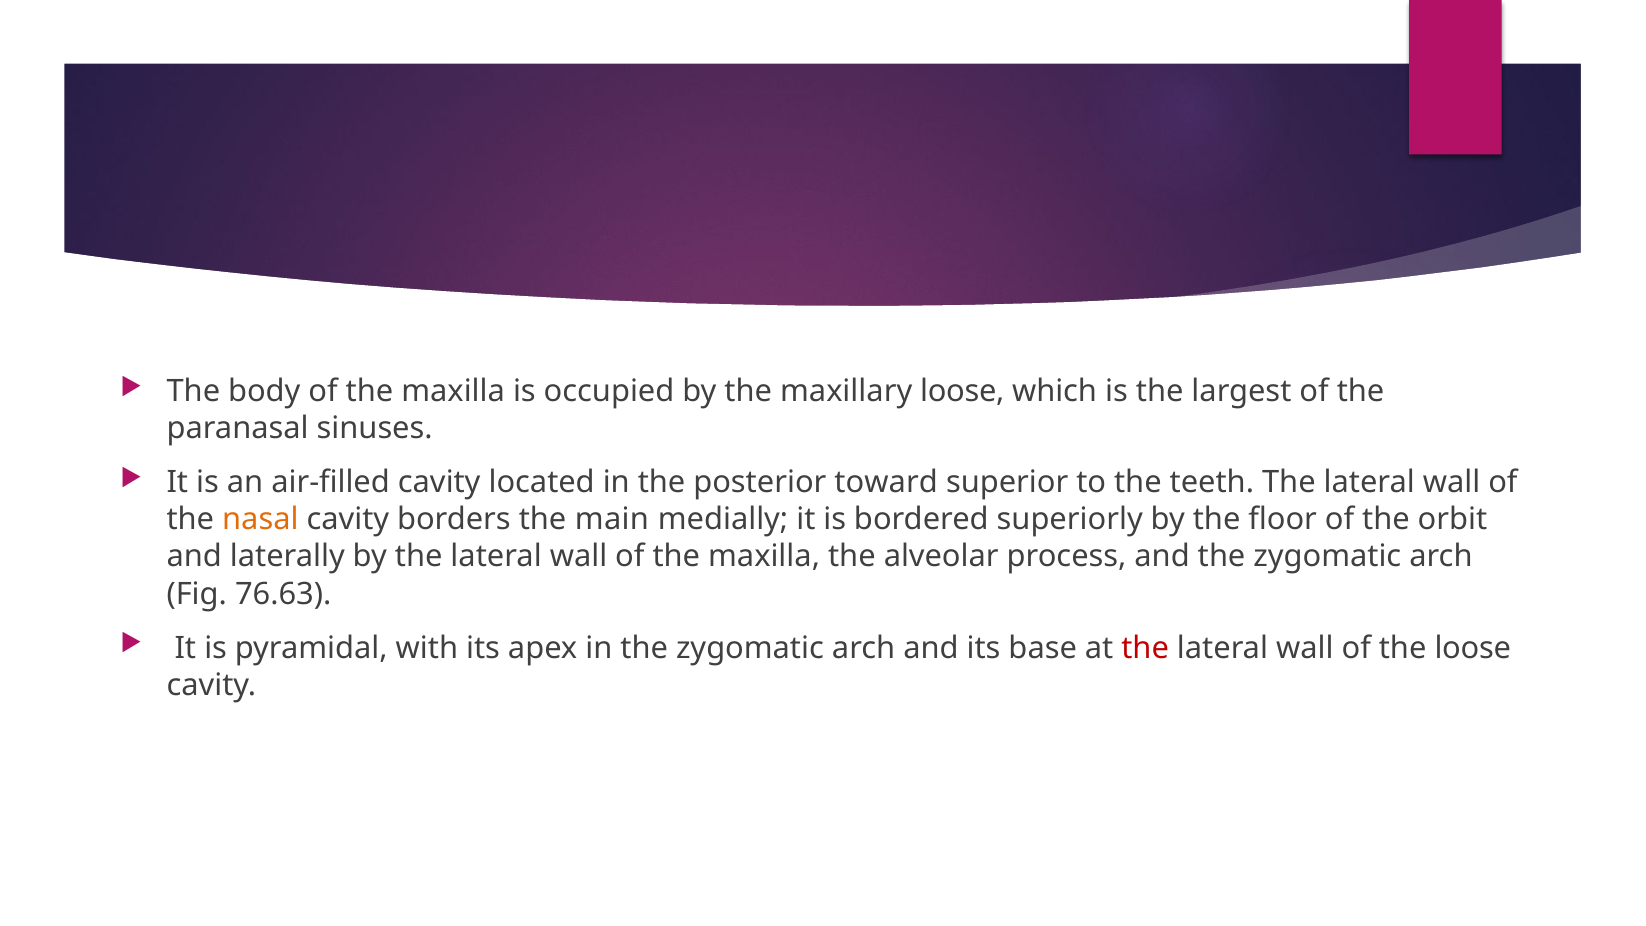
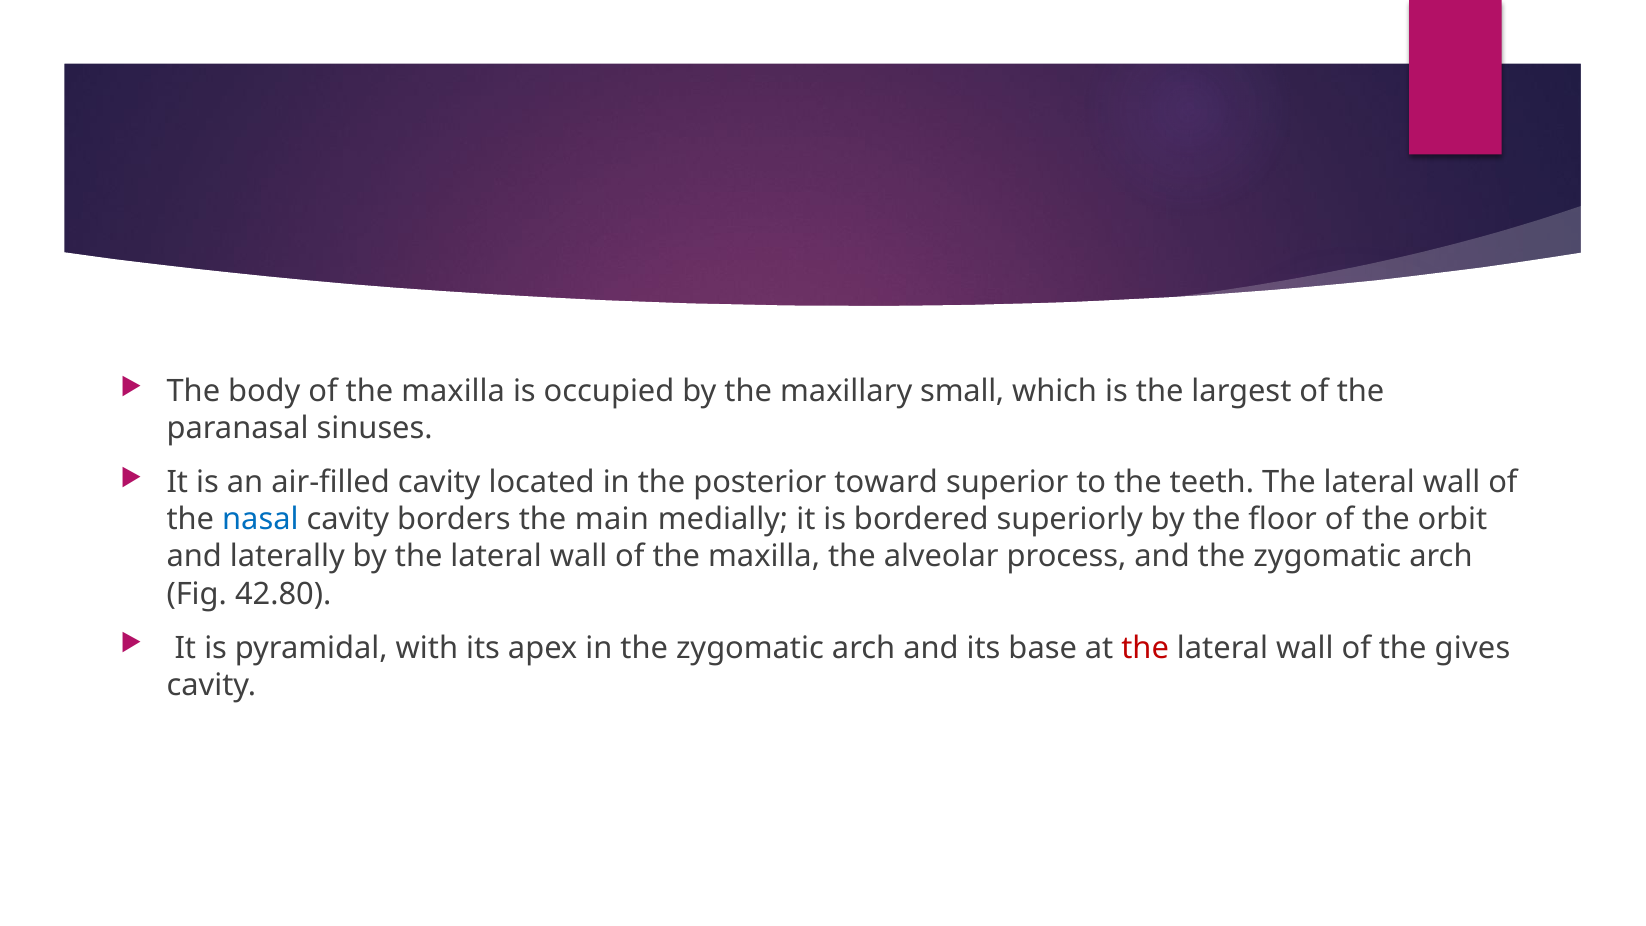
maxillary loose: loose -> small
nasal colour: orange -> blue
76.63: 76.63 -> 42.80
the loose: loose -> gives
